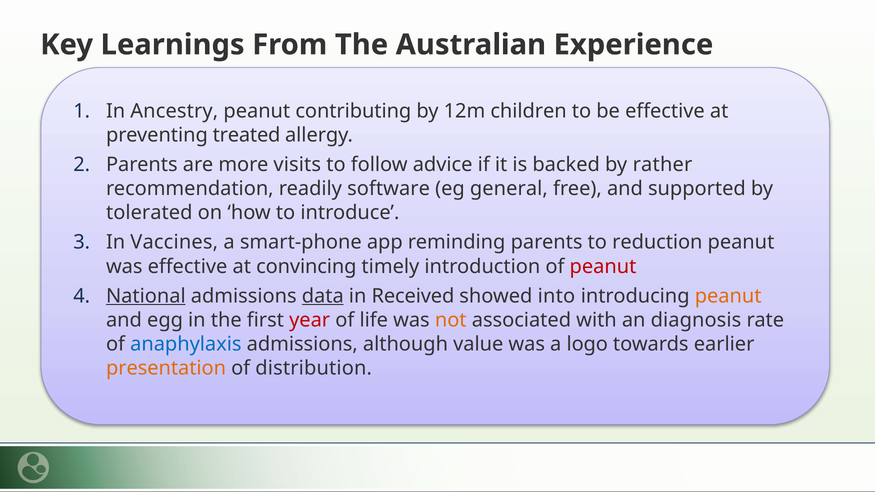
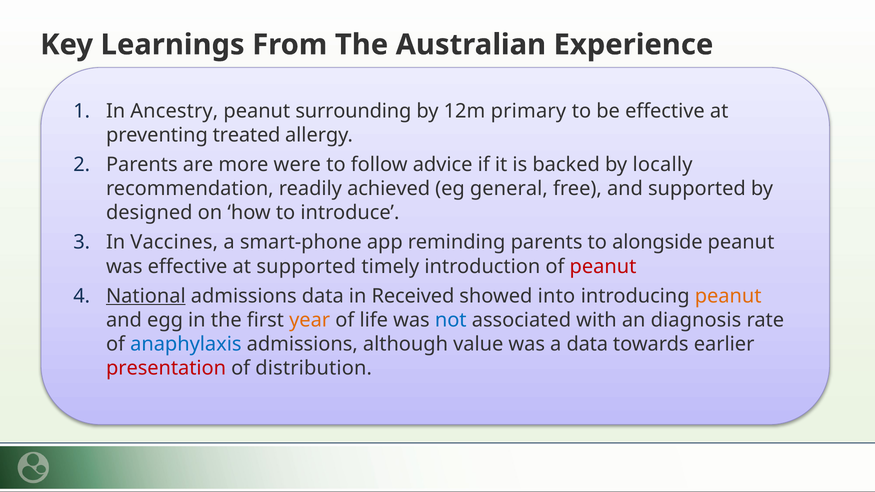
contributing: contributing -> surrounding
children: children -> primary
visits: visits -> were
rather: rather -> locally
software: software -> achieved
tolerated: tolerated -> designed
reduction: reduction -> alongside
at convincing: convincing -> supported
data at (323, 296) underline: present -> none
year colour: red -> orange
not colour: orange -> blue
a logo: logo -> data
presentation colour: orange -> red
